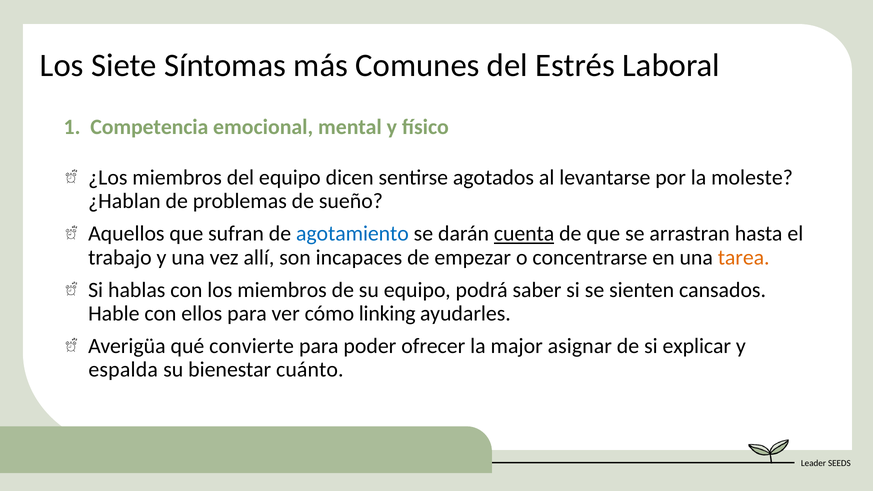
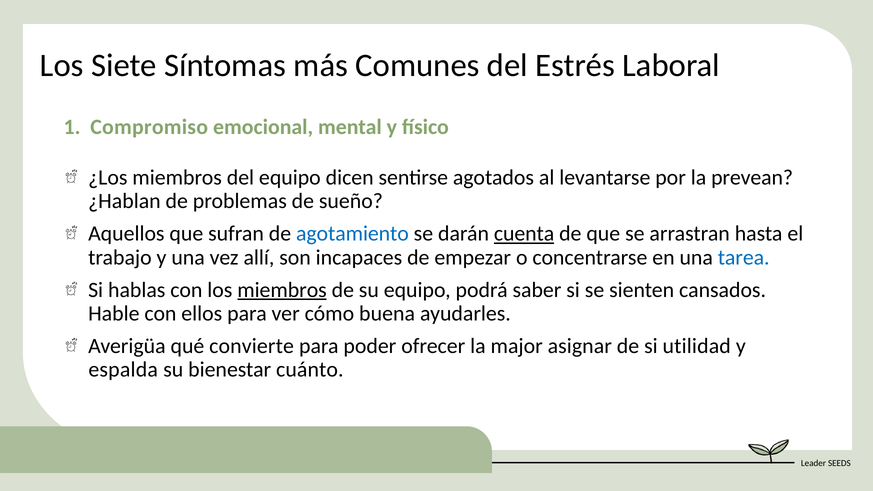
Competencia: Competencia -> Compromiso
moleste: moleste -> prevean
tarea colour: orange -> blue
miembros at (282, 290) underline: none -> present
linking: linking -> buena
explicar: explicar -> utilidad
